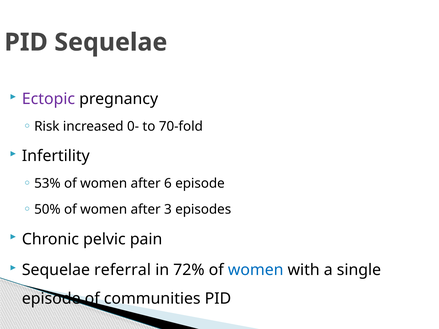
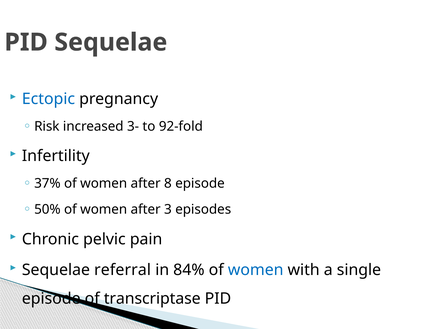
Ectopic colour: purple -> blue
0-: 0- -> 3-
70-fold: 70-fold -> 92-fold
53%: 53% -> 37%
6: 6 -> 8
72%: 72% -> 84%
communities: communities -> transcriptase
